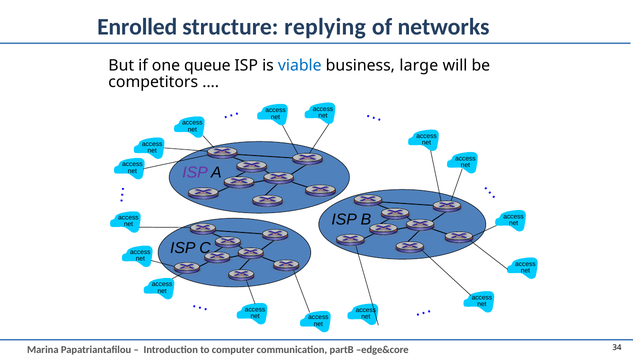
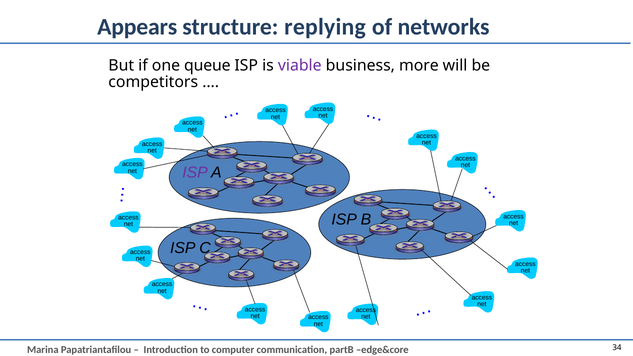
Enrolled: Enrolled -> Appears
viable colour: blue -> purple
large: large -> more
